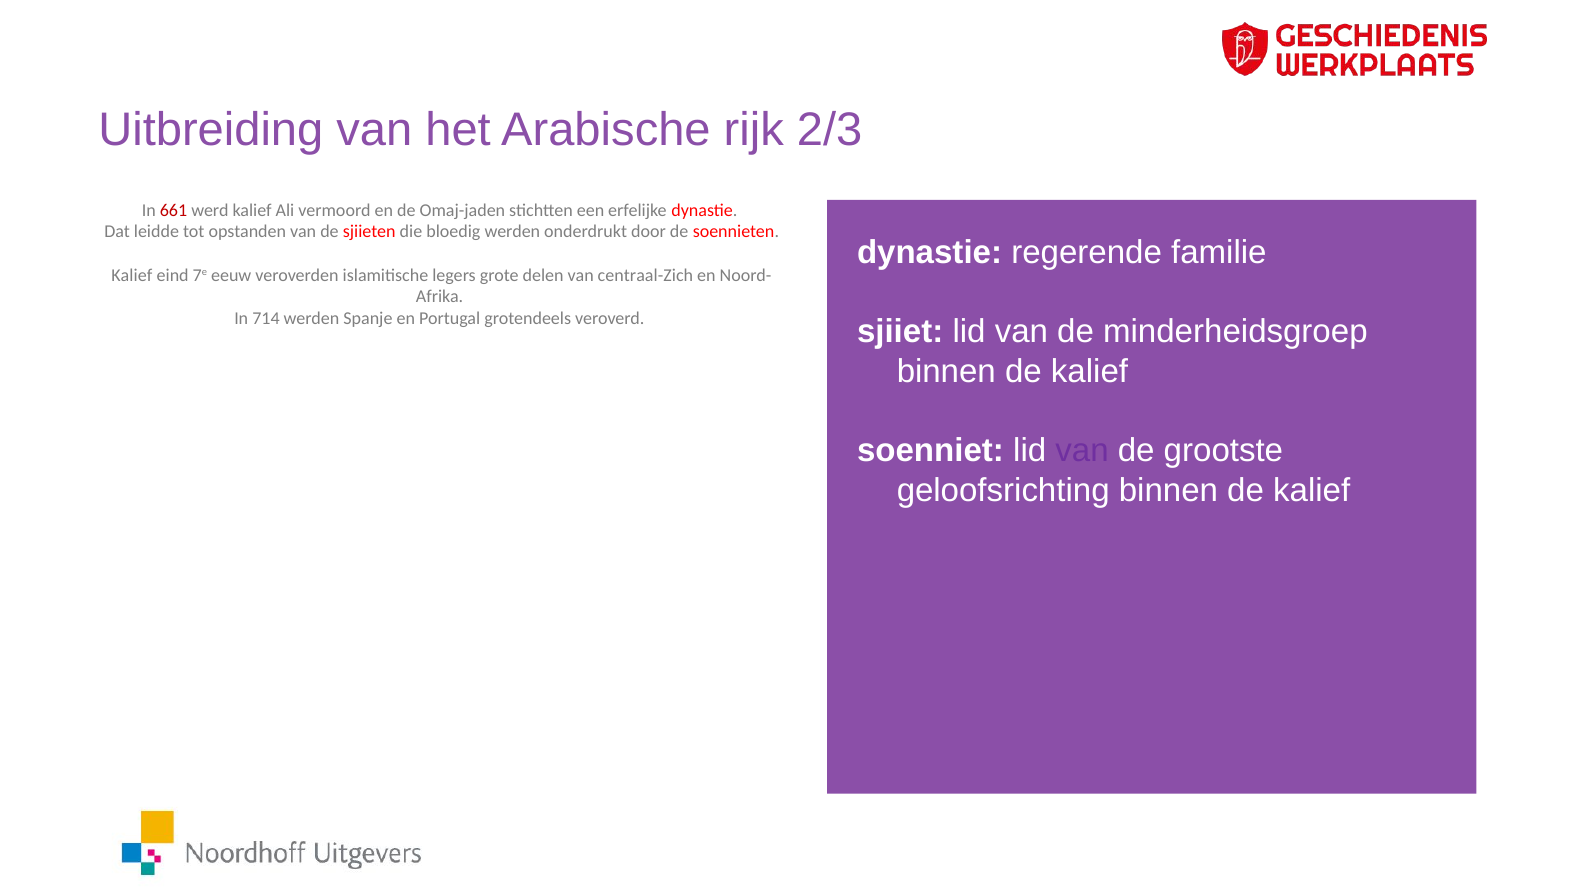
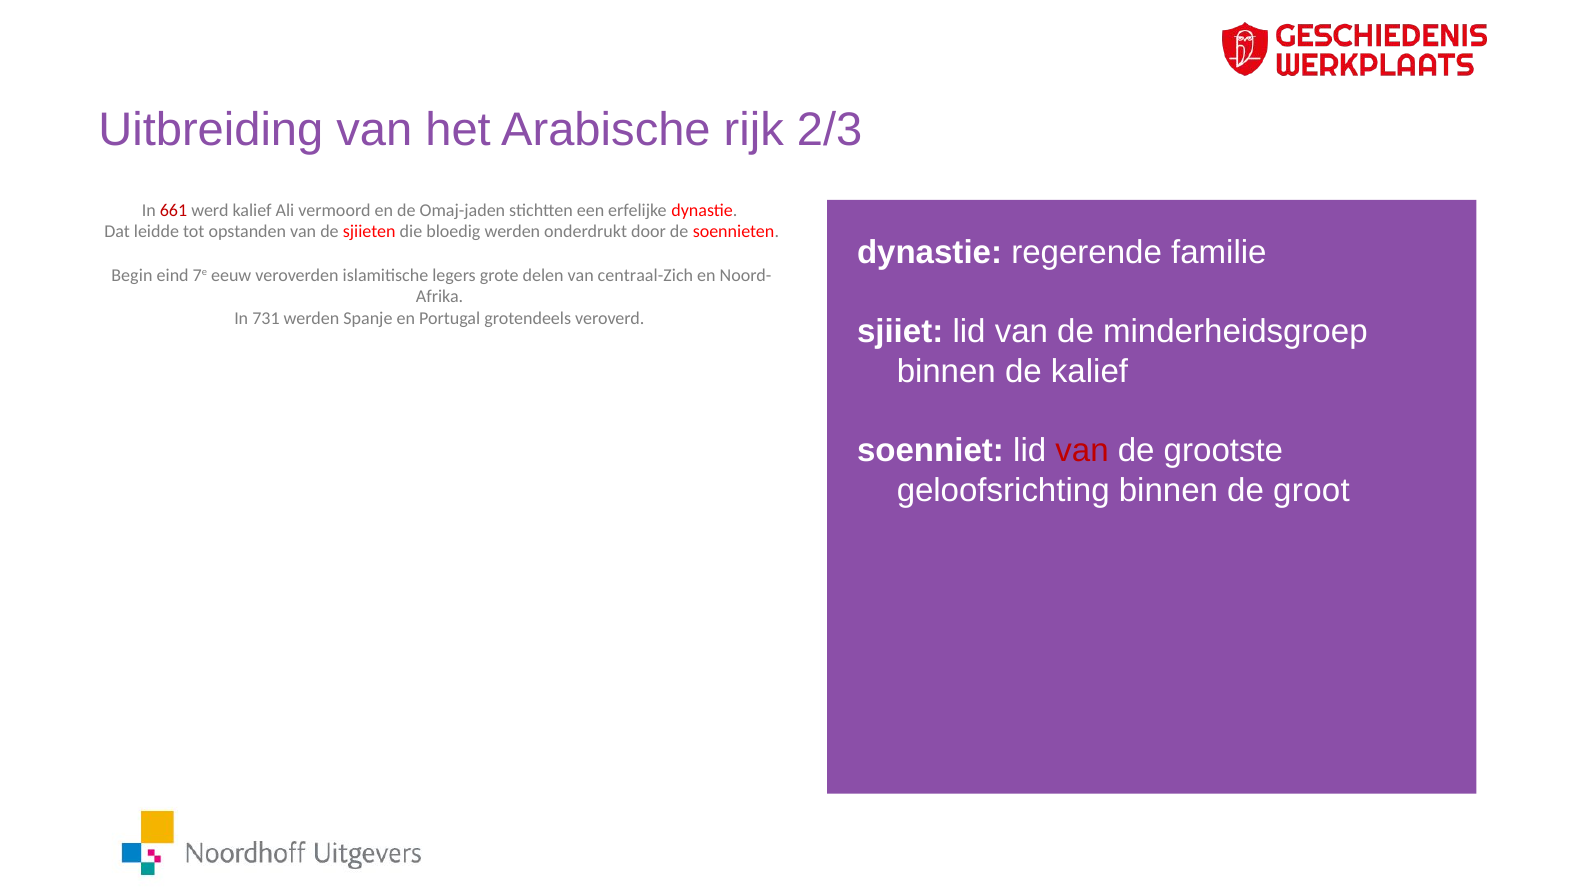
Kalief at (132, 275): Kalief -> Begin
714: 714 -> 731
van at (1082, 451) colour: purple -> red
geloofsrichting binnen de kalief: kalief -> groot
